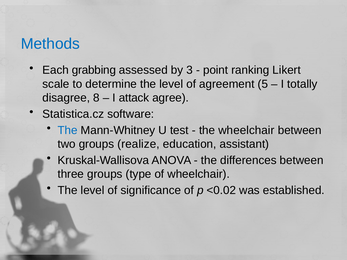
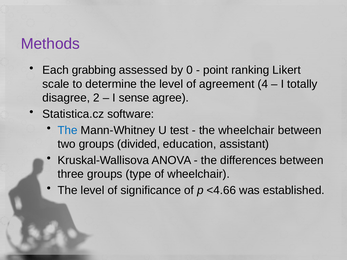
Methods colour: blue -> purple
3: 3 -> 0
5: 5 -> 4
8: 8 -> 2
attack: attack -> sense
realize: realize -> divided
<0.02: <0.02 -> <4.66
